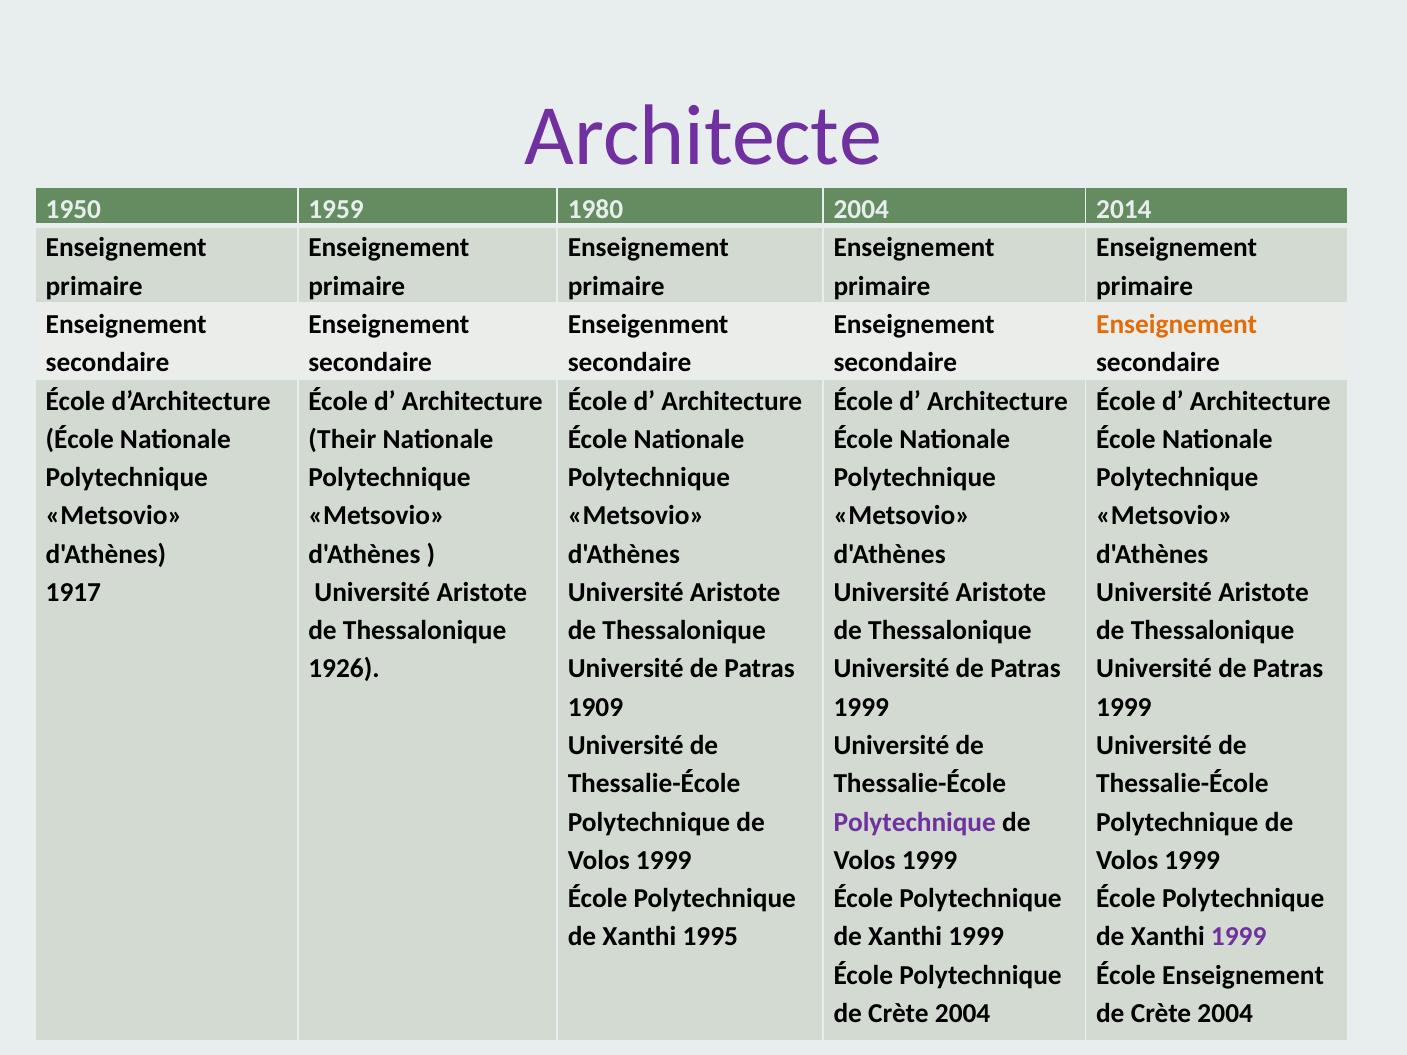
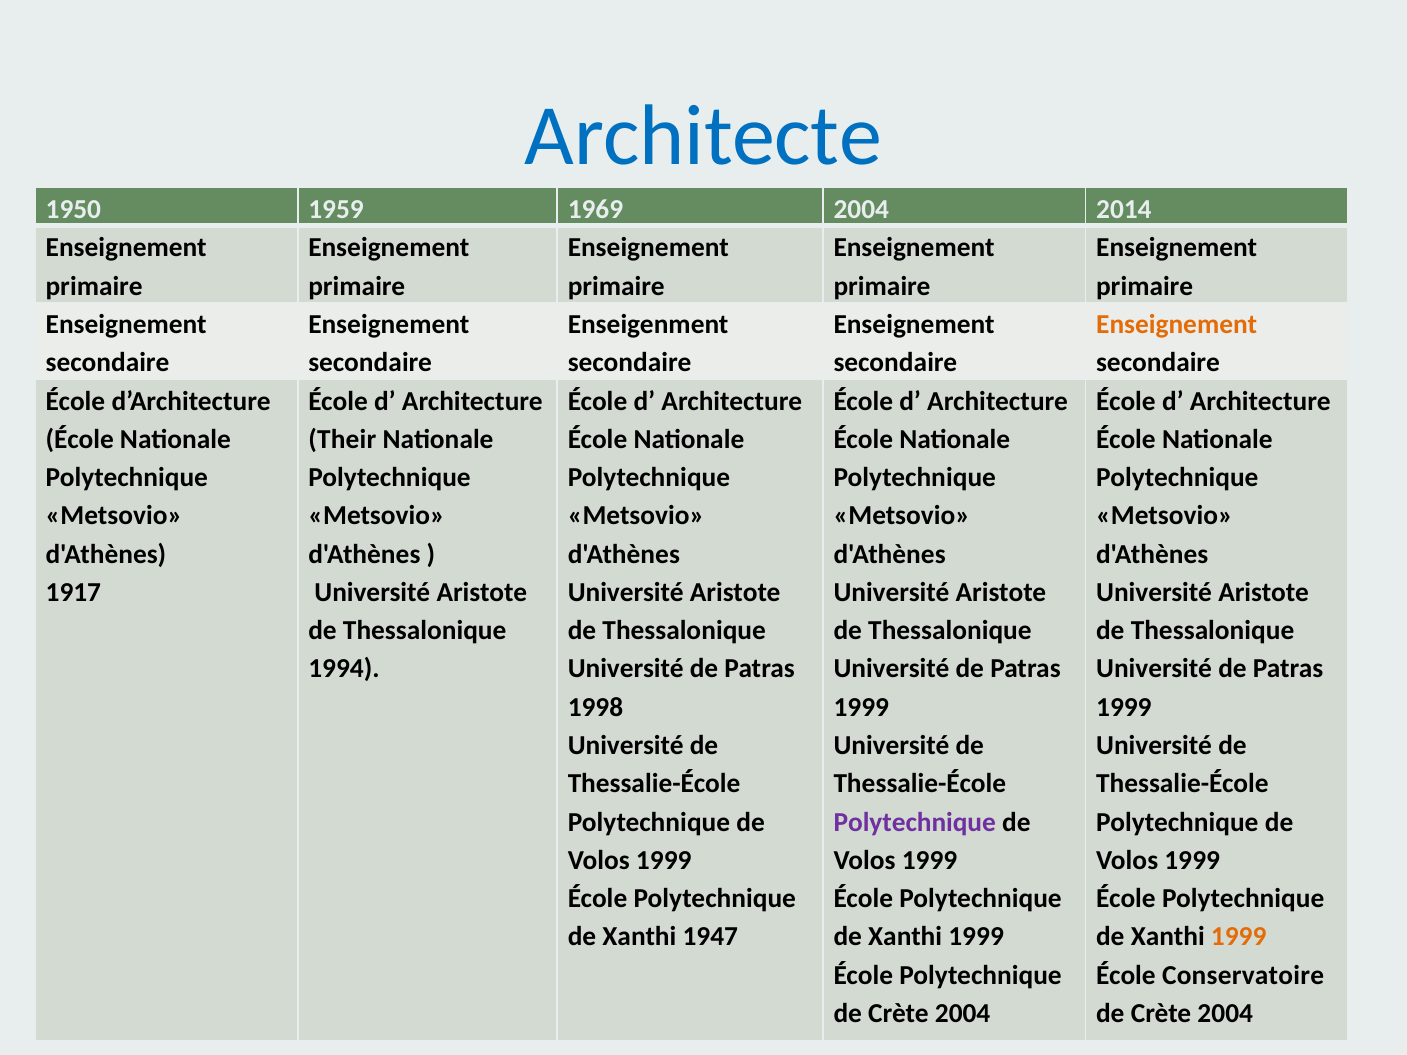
Architecte colour: purple -> blue
1980: 1980 -> 1969
1926: 1926 -> 1994
1909: 1909 -> 1998
1995: 1995 -> 1947
1999 at (1239, 937) colour: purple -> orange
École Enseignement: Enseignement -> Conservatoire
